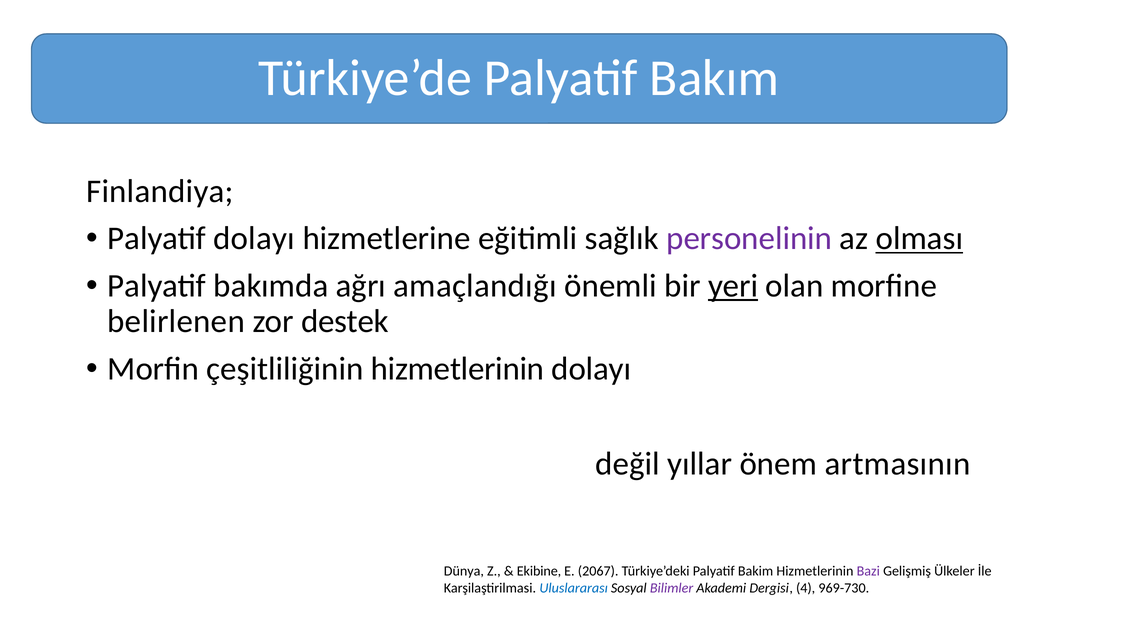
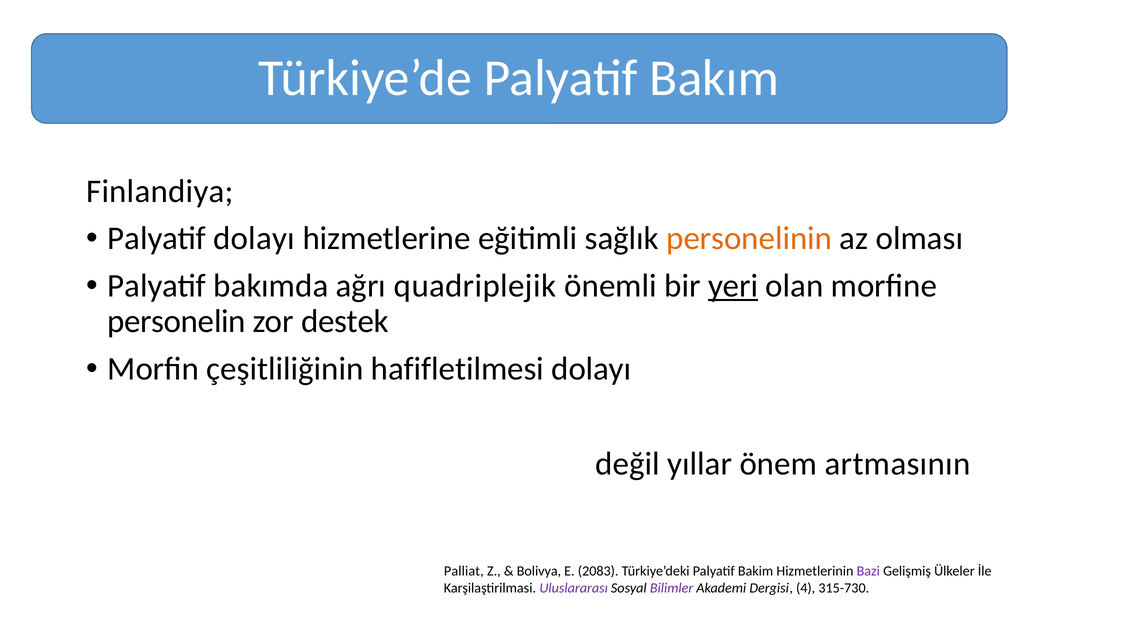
personelinin colour: purple -> orange
olması underline: present -> none
amaçlandığı: amaçlandığı -> quadriplejik
belirlenen: belirlenen -> personelin
çeşitliliğinin hizmetlerinin: hizmetlerinin -> hafifletilmesi
Dünya: Dünya -> Palliat
Ekibine: Ekibine -> Bolivya
2067: 2067 -> 2083
Uluslararası colour: blue -> purple
969-730: 969-730 -> 315-730
